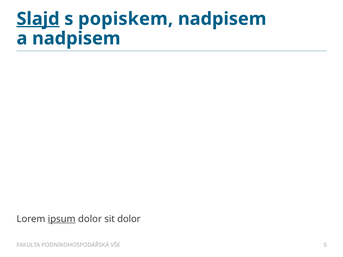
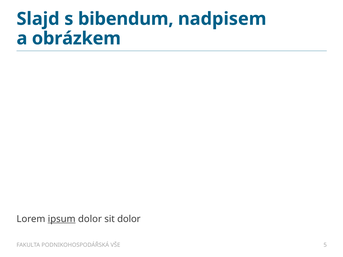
Slajd underline: present -> none
popiskem: popiskem -> bibendum
a nadpisem: nadpisem -> obrázkem
